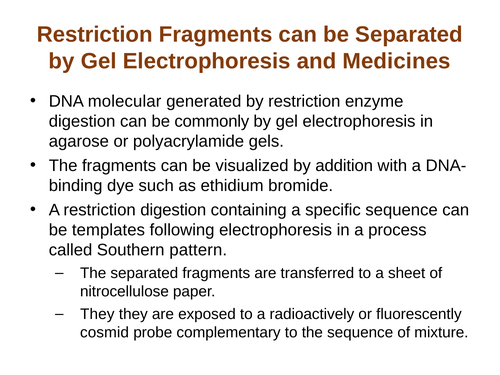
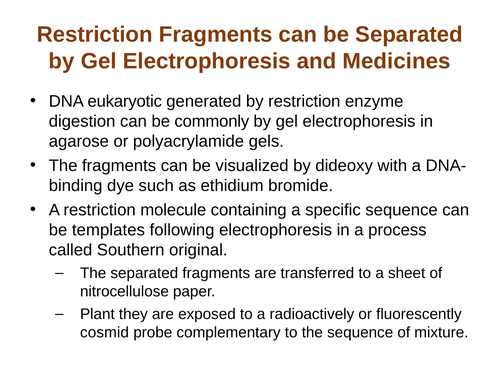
molecular: molecular -> eukaryotic
addition: addition -> dideoxy
restriction digestion: digestion -> molecule
pattern: pattern -> original
They at (97, 314): They -> Plant
